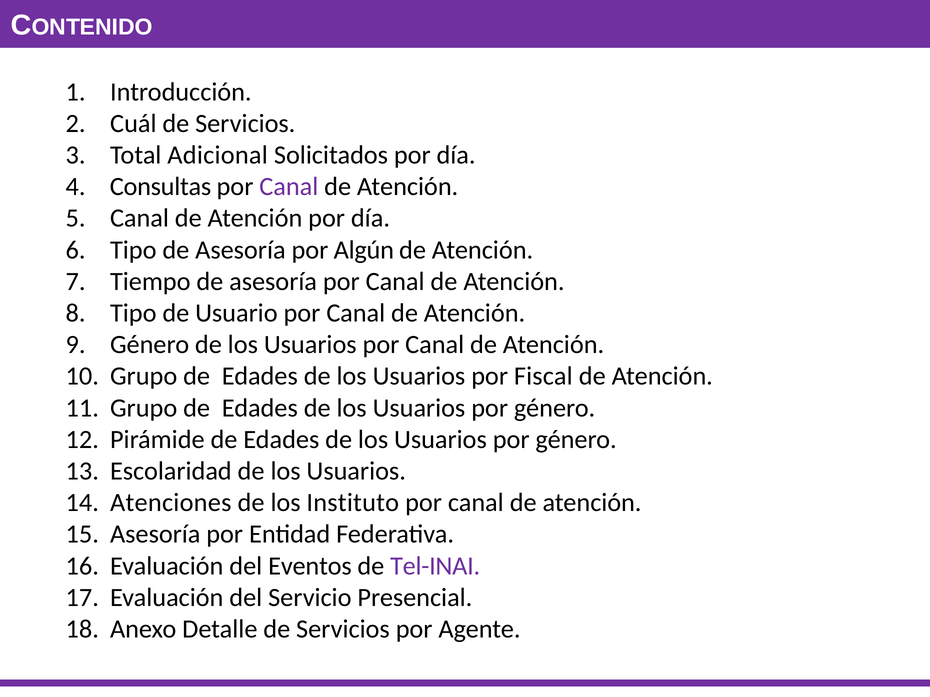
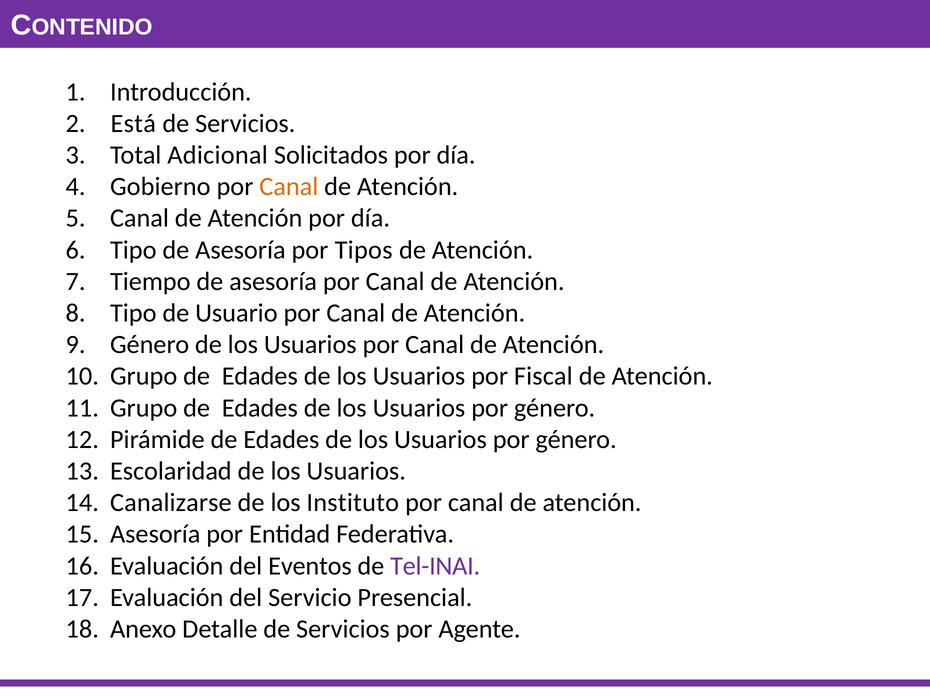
Cuál: Cuál -> Está
Consultas: Consultas -> Gobierno
Canal at (289, 187) colour: purple -> orange
Algún: Algún -> Tipos
Atenciones: Atenciones -> Canalizarse
